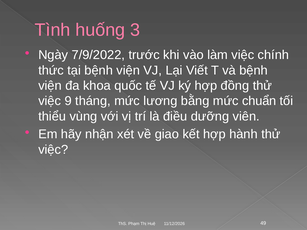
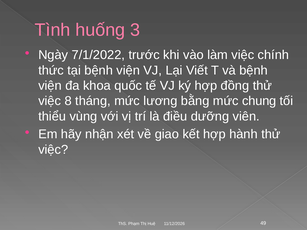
7/9/2022: 7/9/2022 -> 7/1/2022
9: 9 -> 8
chuẩn: chuẩn -> chung
